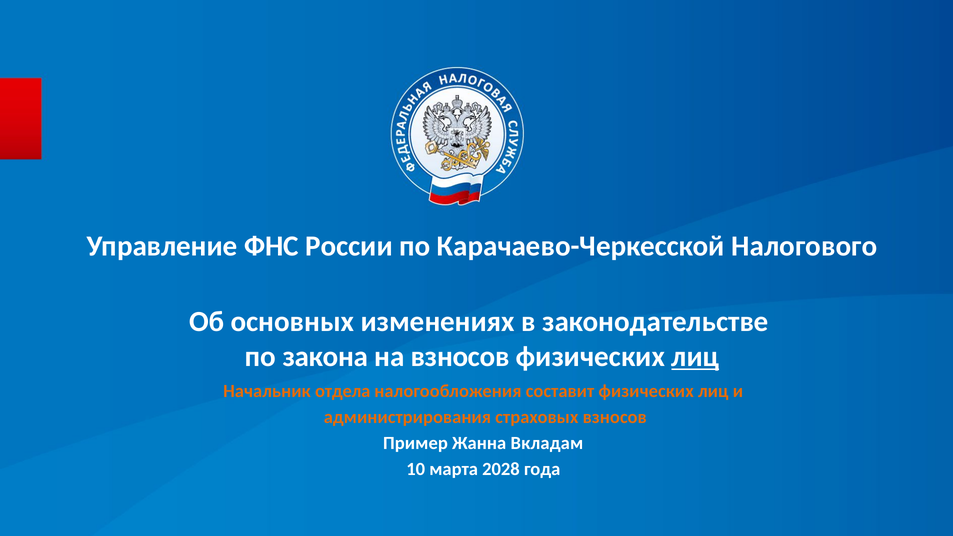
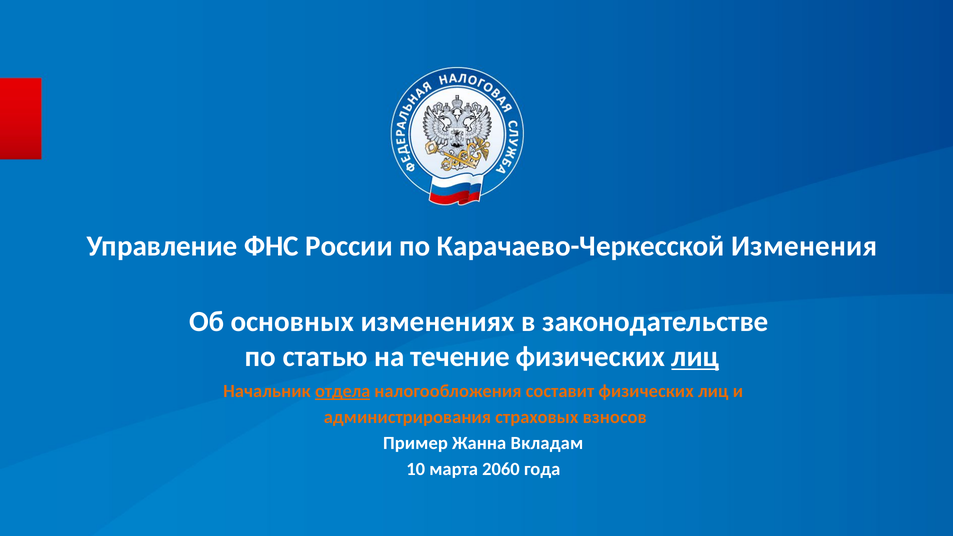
Налогового: Налогового -> Изменения
закона: закона -> статью
на взносов: взносов -> течение
отдела underline: none -> present
2028: 2028 -> 2060
